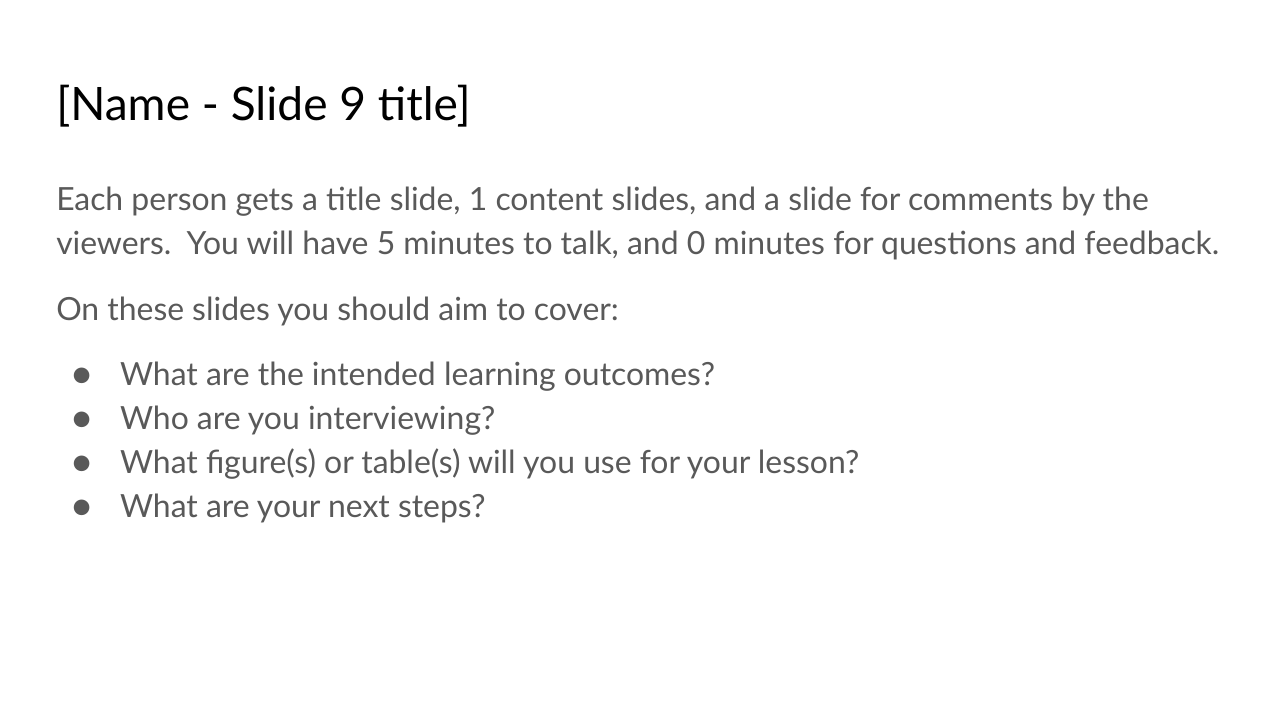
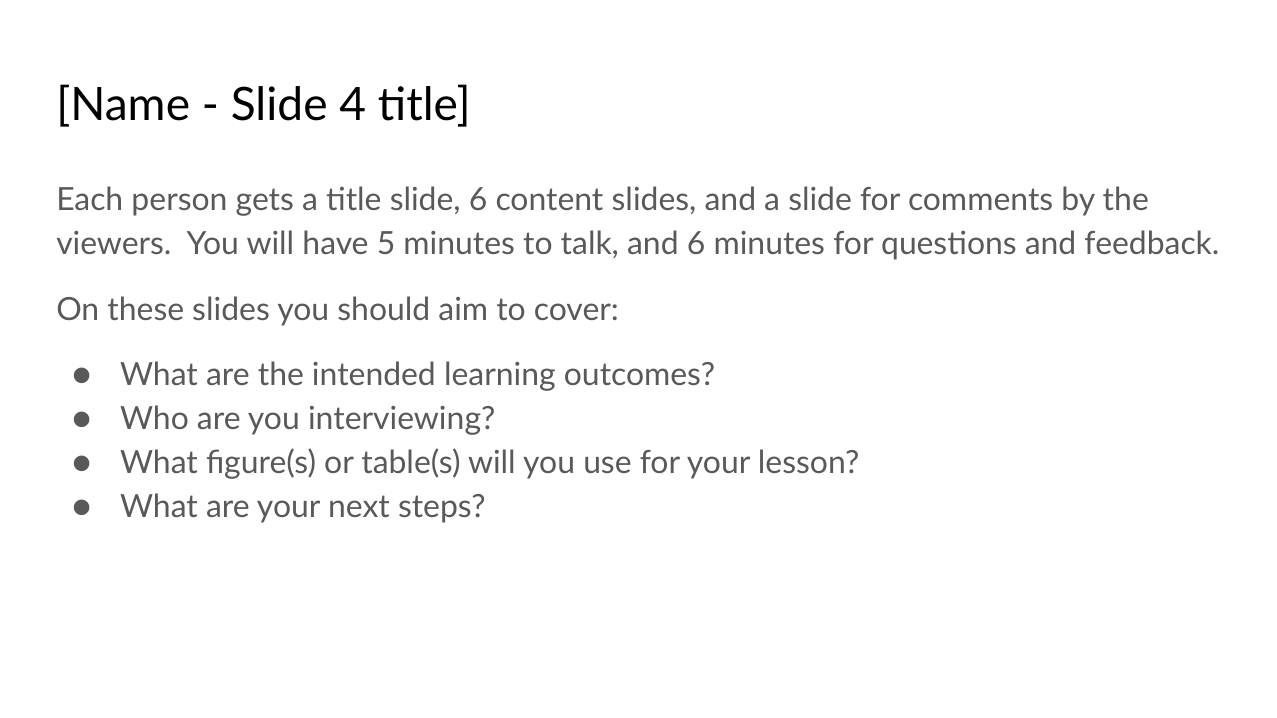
9: 9 -> 4
slide 1: 1 -> 6
and 0: 0 -> 6
